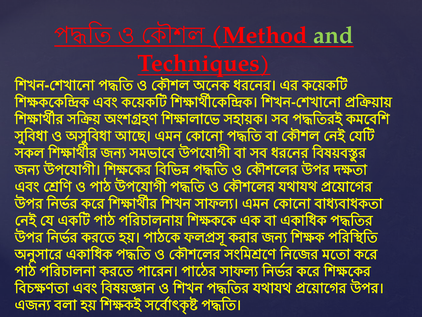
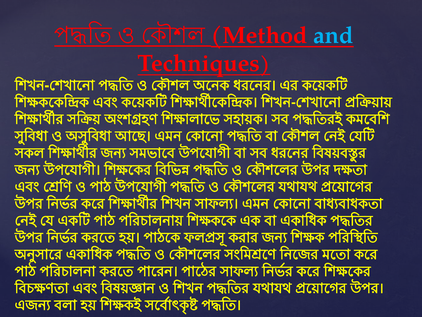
and colour: light green -> light blue
